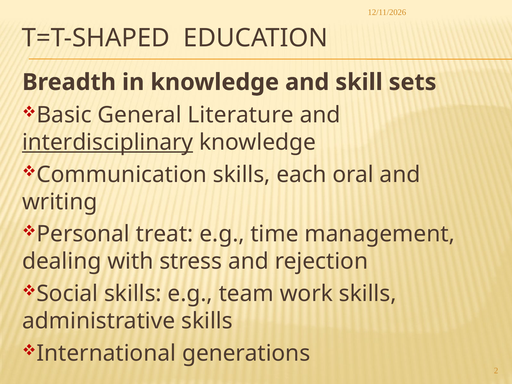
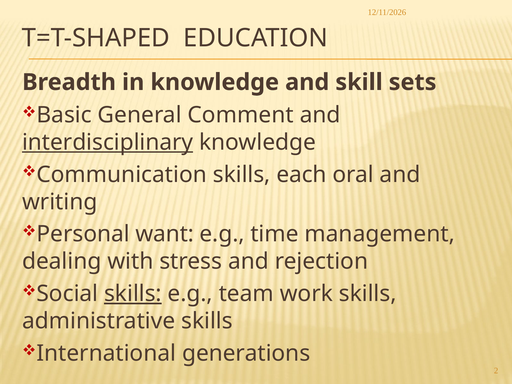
Literature: Literature -> Comment
treat: treat -> want
skills at (133, 294) underline: none -> present
